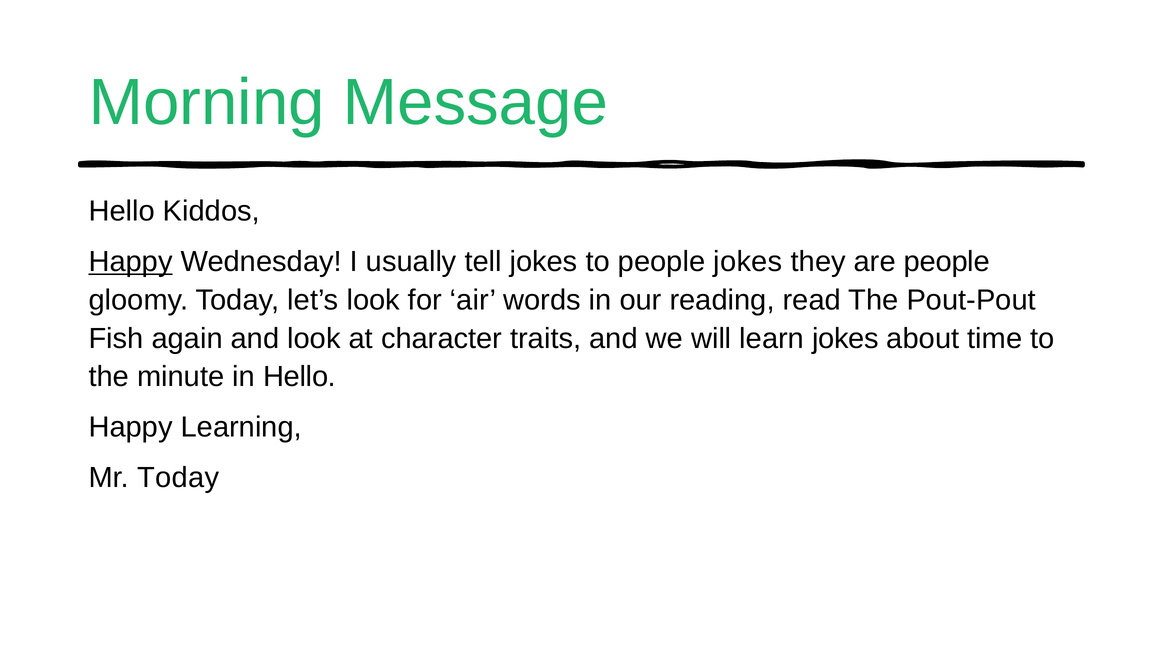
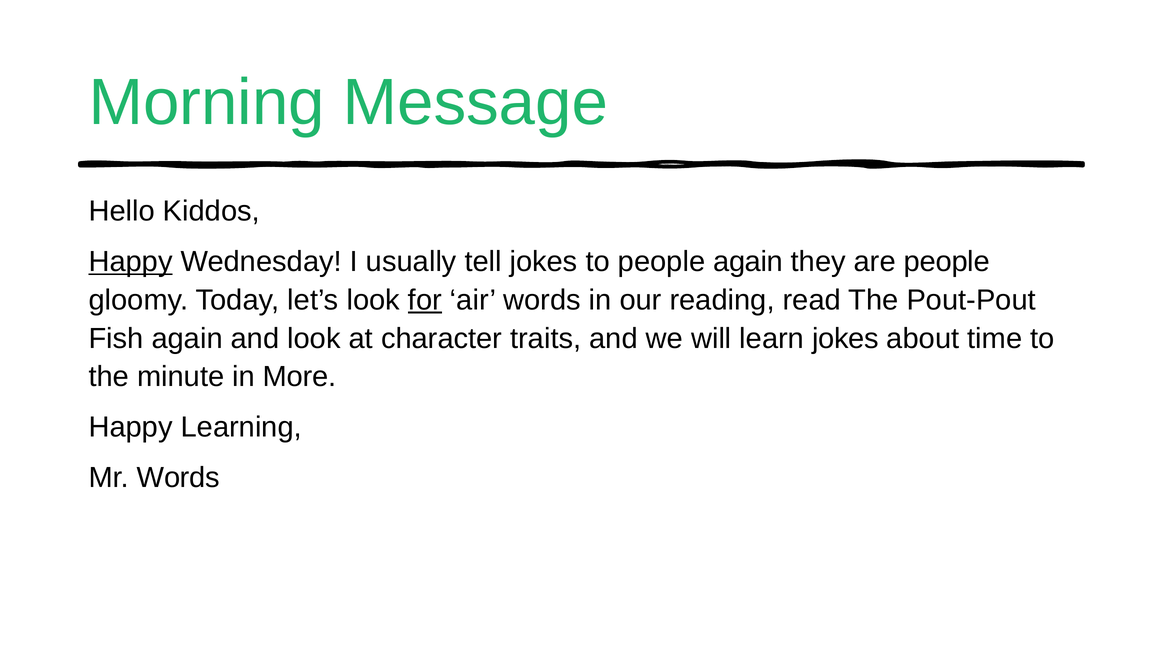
people jokes: jokes -> again
for underline: none -> present
in Hello: Hello -> More
Mr Today: Today -> Words
